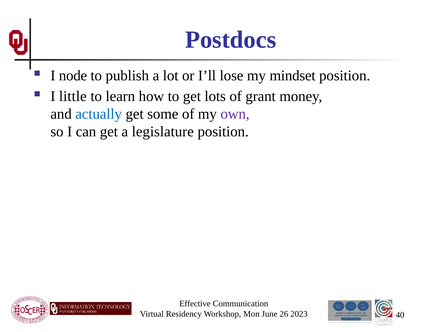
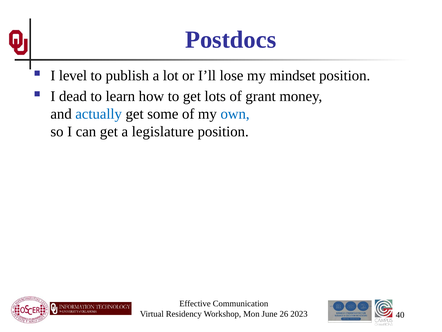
node: node -> level
little: little -> dead
own colour: purple -> blue
